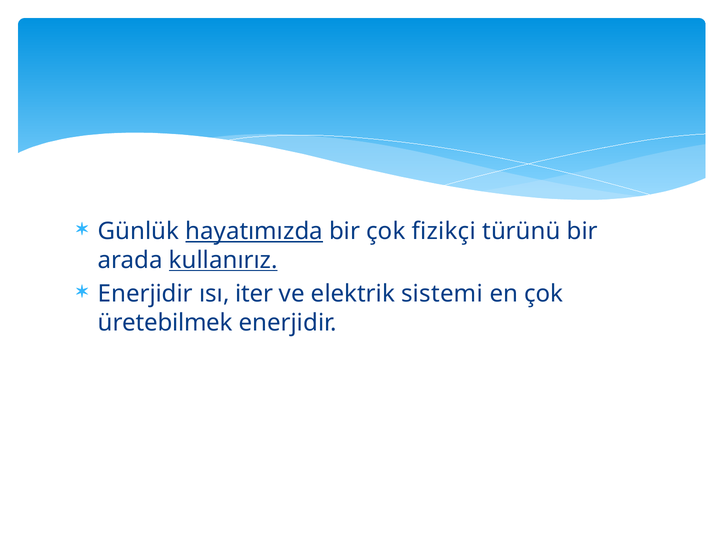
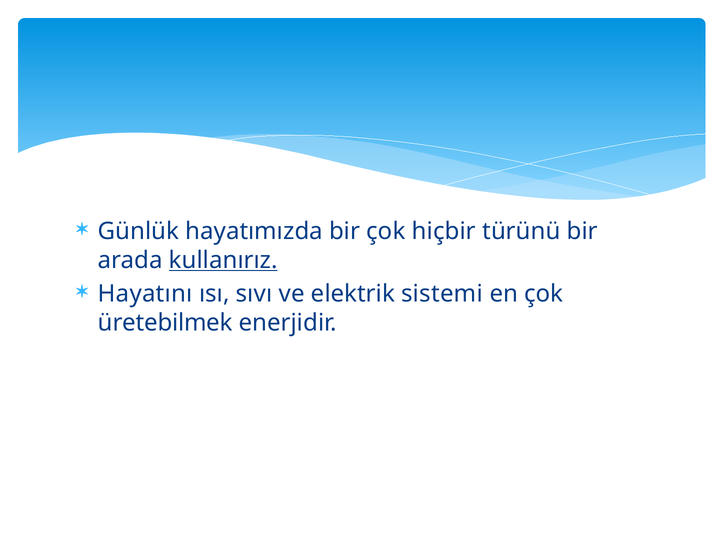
hayatımızda underline: present -> none
fizikçi: fizikçi -> hiçbir
Enerjidir at (145, 294): Enerjidir -> Hayatını
iter: iter -> sıvı
